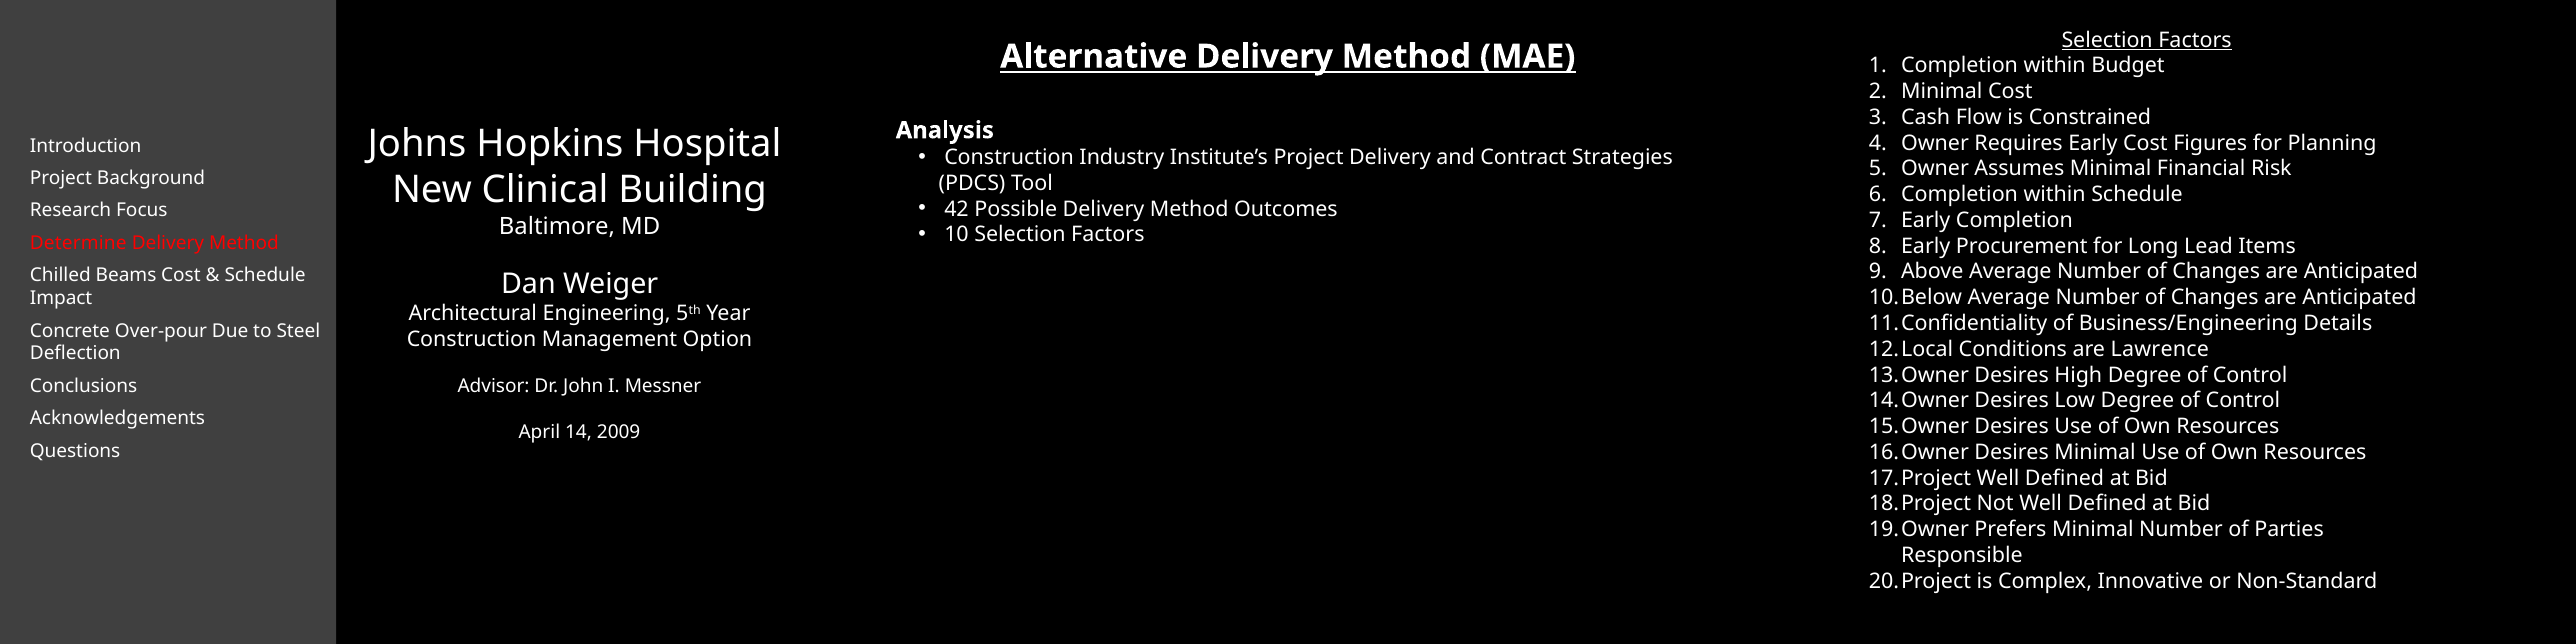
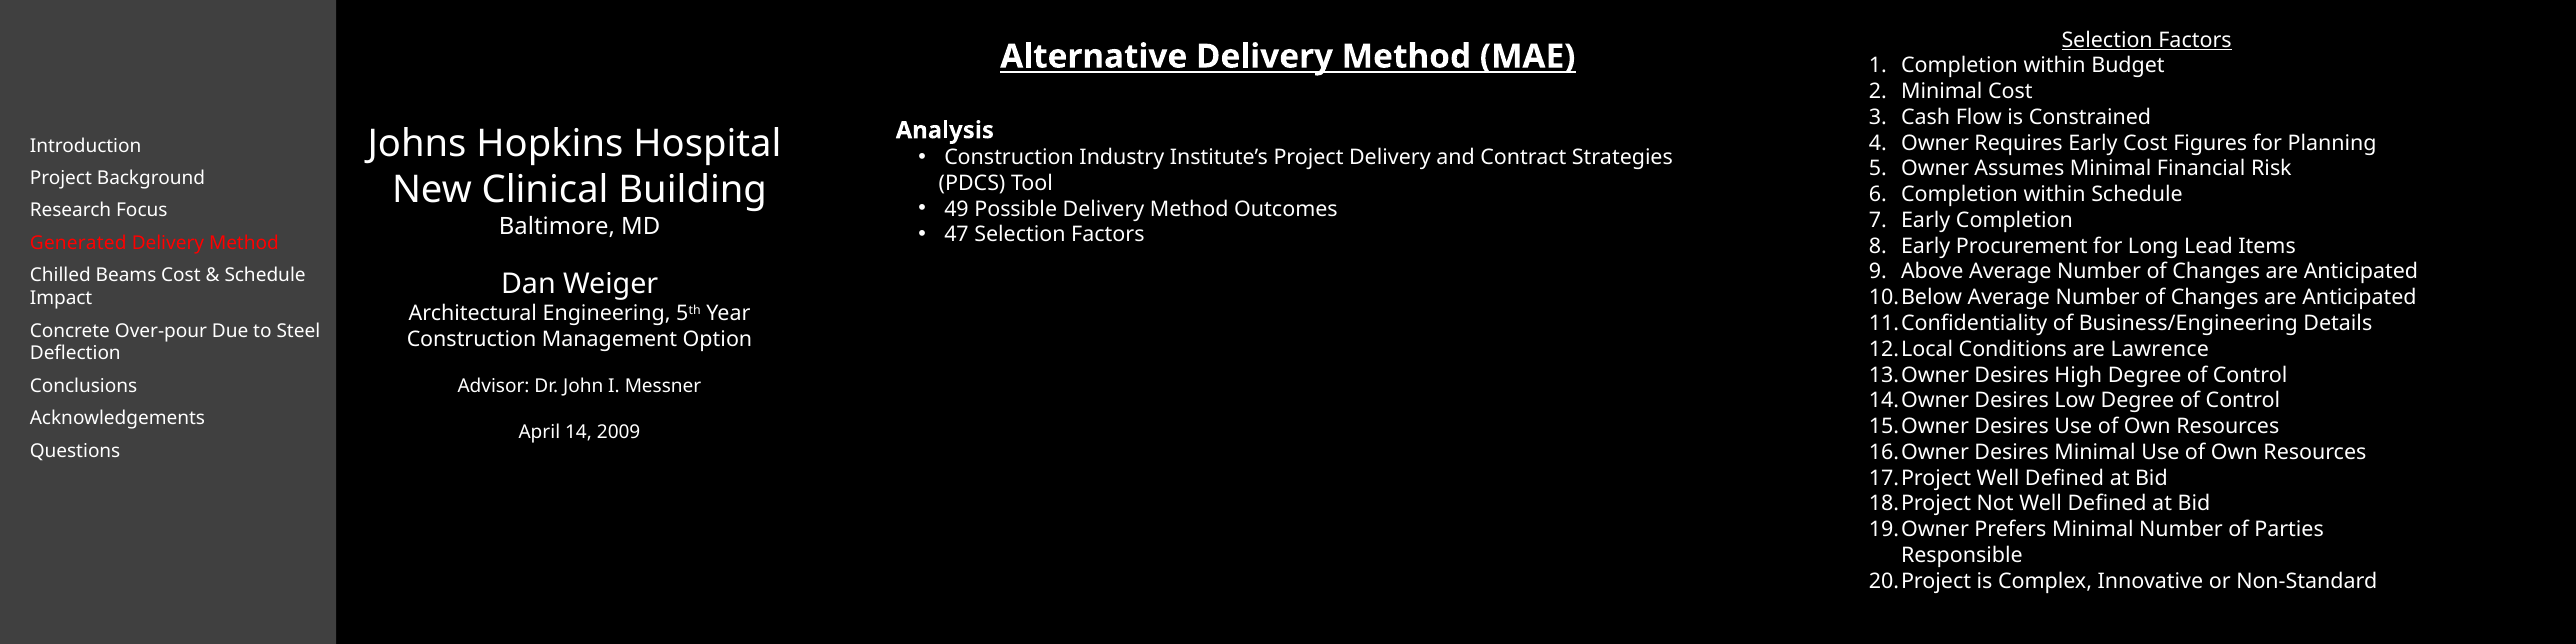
42: 42 -> 49
10: 10 -> 47
Determine: Determine -> Generated
